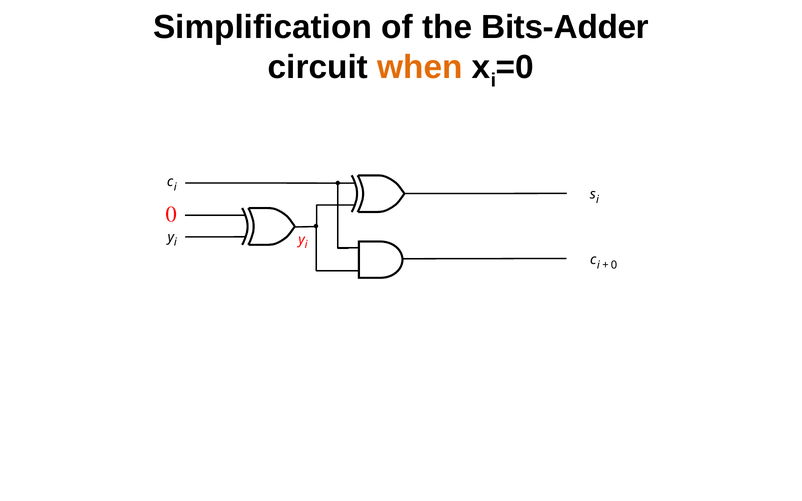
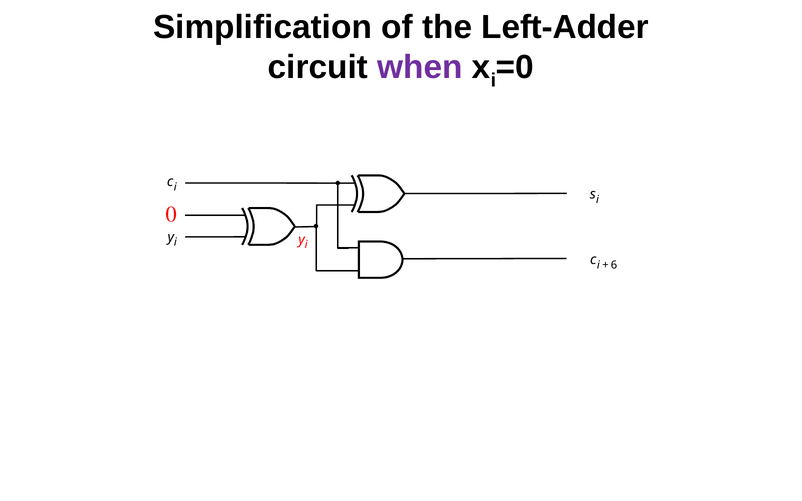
Bits-Adder: Bits-Adder -> Left-Adder
when colour: orange -> purple
c i 0: 0 -> 6
